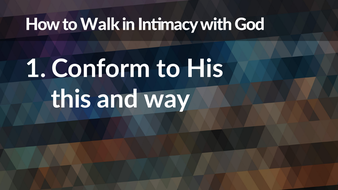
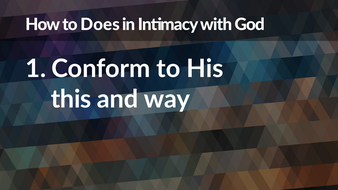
Walk: Walk -> Does
